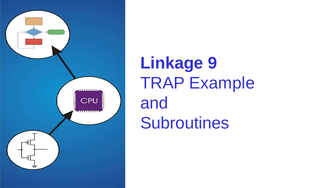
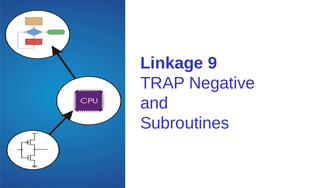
Example: Example -> Negative
